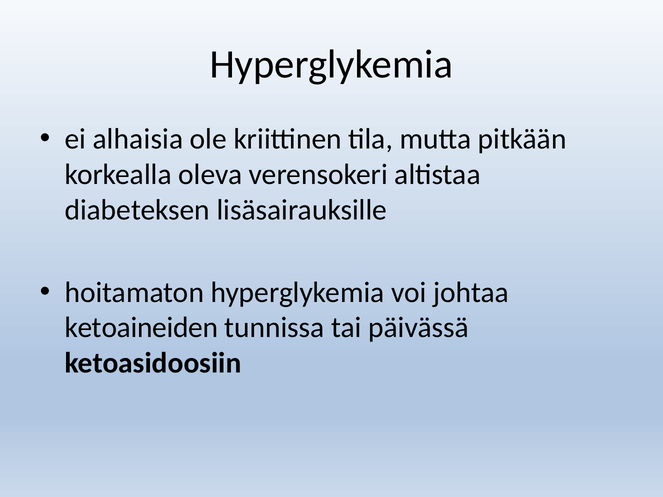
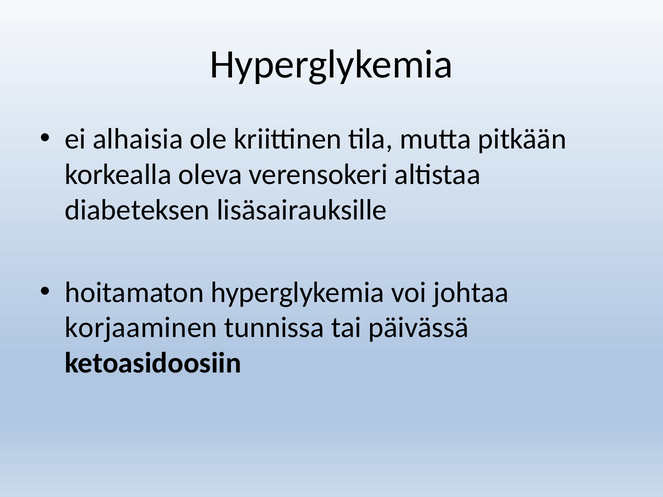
ketoaineiden: ketoaineiden -> korjaaminen
